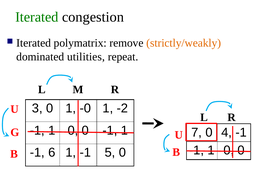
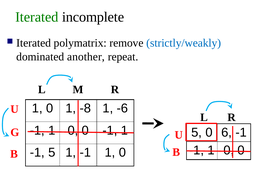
congestion: congestion -> incomplete
strictly/weakly colour: orange -> blue
utilities: utilities -> another
3 at (37, 108): 3 -> 1
-0: -0 -> -8
-2: -2 -> -6
7 at (197, 132): 7 -> 5
4: 4 -> 6
-1 6: 6 -> 5
1 -1 5: 5 -> 1
